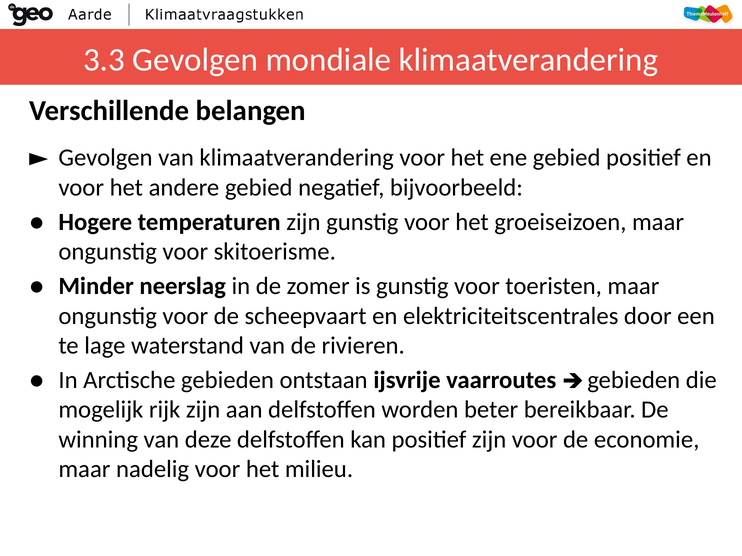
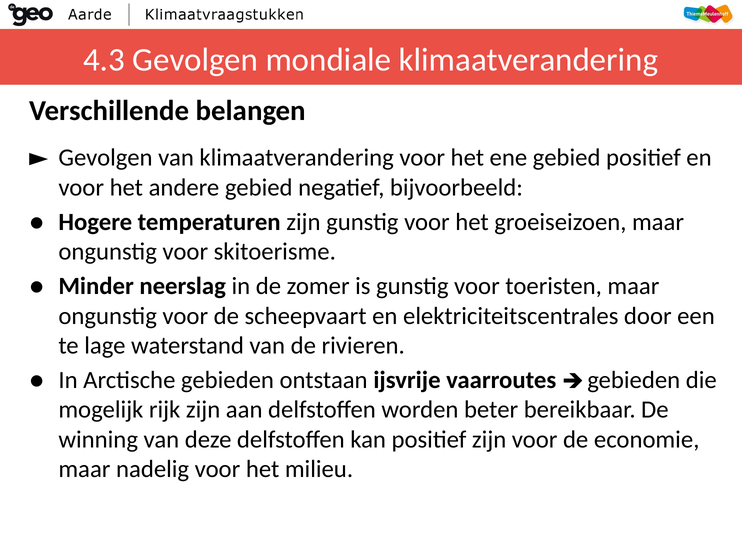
3.3: 3.3 -> 4.3
